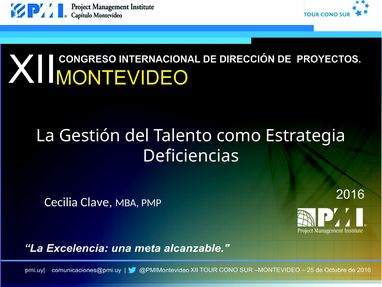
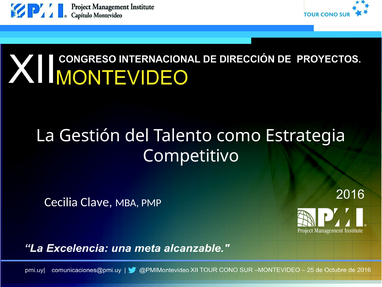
Deficiencias: Deficiencias -> Competitivo
